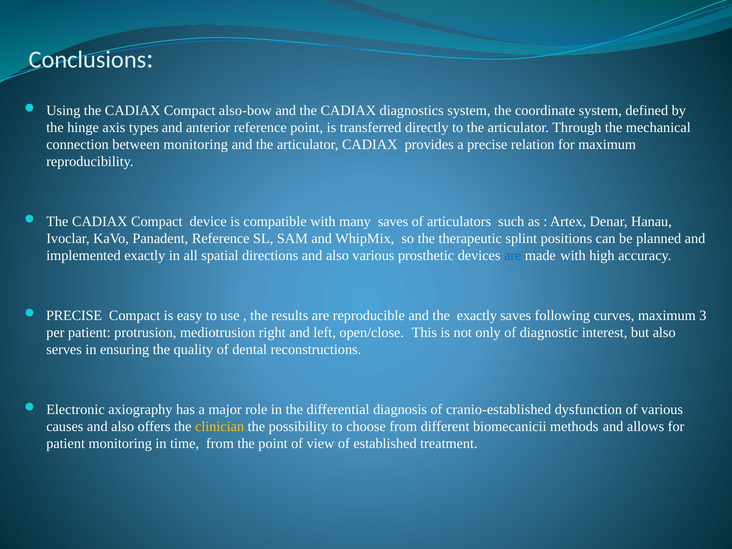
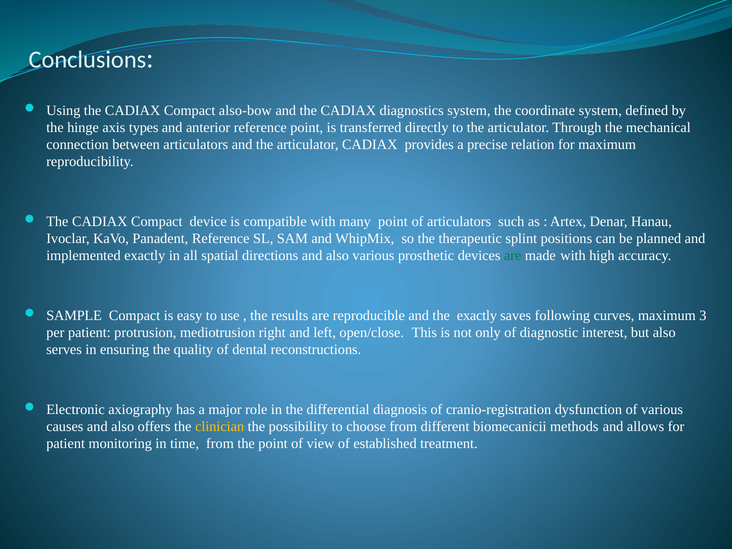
between monitoring: monitoring -> articulators
many saves: saves -> point
are at (513, 256) colour: blue -> green
PRECISE at (74, 316): PRECISE -> SAMPLE
cranio-established: cranio-established -> cranio-registration
